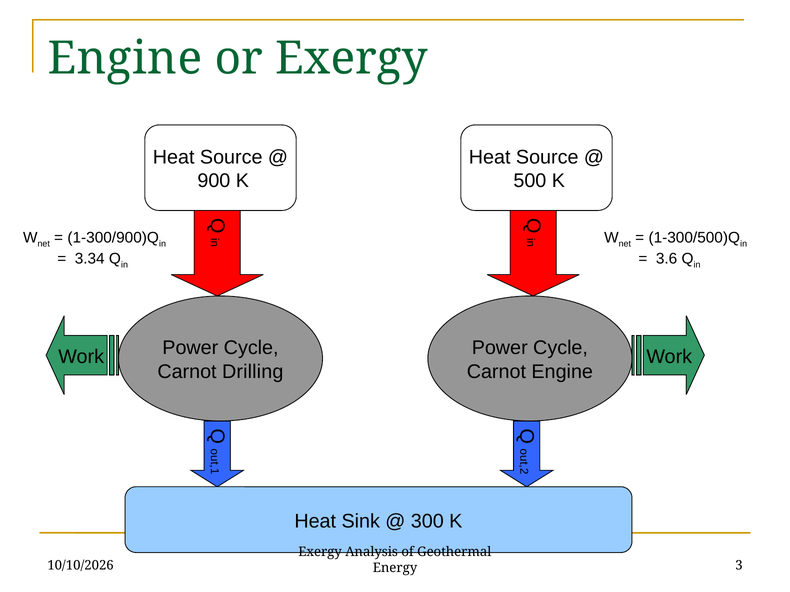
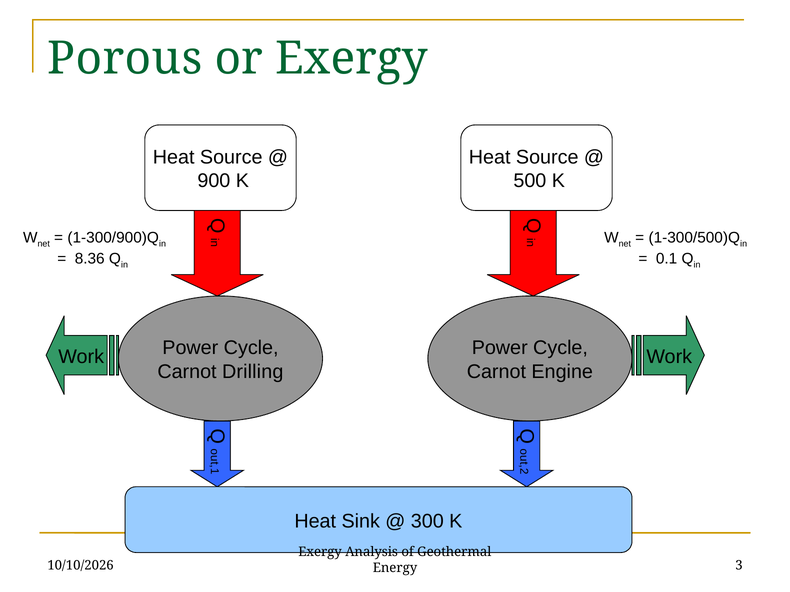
Engine at (125, 59): Engine -> Porous
3.34: 3.34 -> 8.36
3.6: 3.6 -> 0.1
